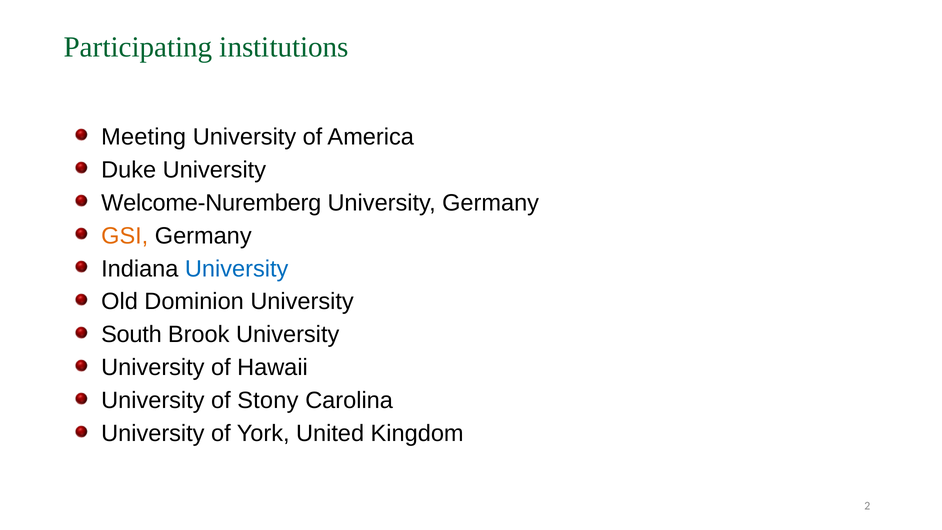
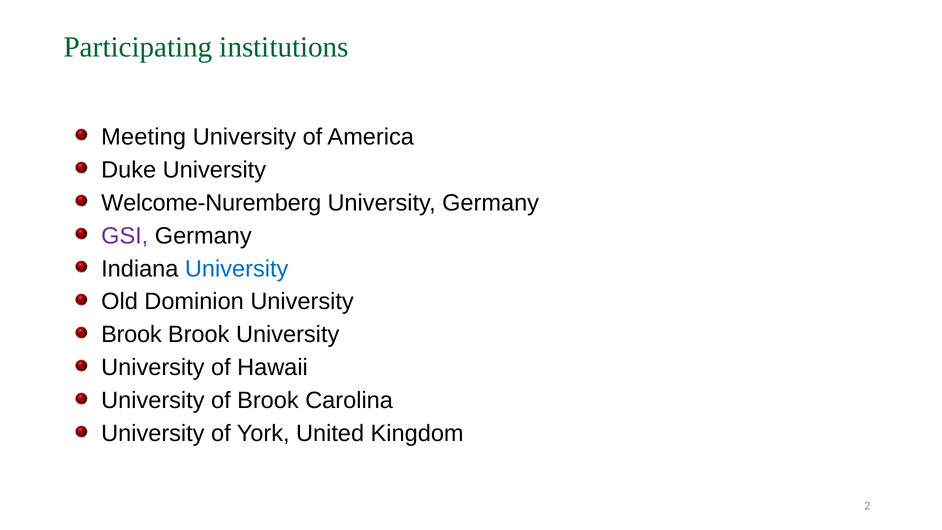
GSI colour: orange -> purple
South at (131, 335): South -> Brook
of Stony: Stony -> Brook
